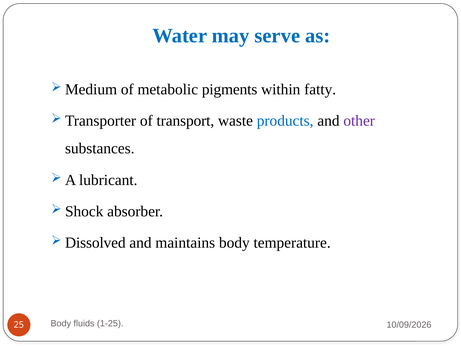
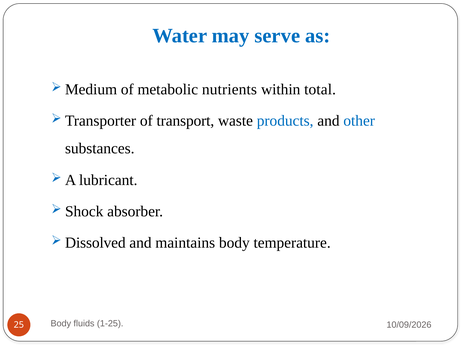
pigments: pigments -> nutrients
fatty: fatty -> total
other colour: purple -> blue
